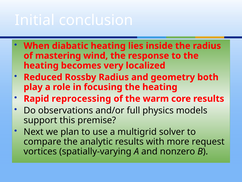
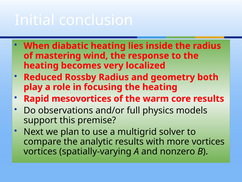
reprocessing: reprocessing -> mesovortices
more request: request -> vortices
